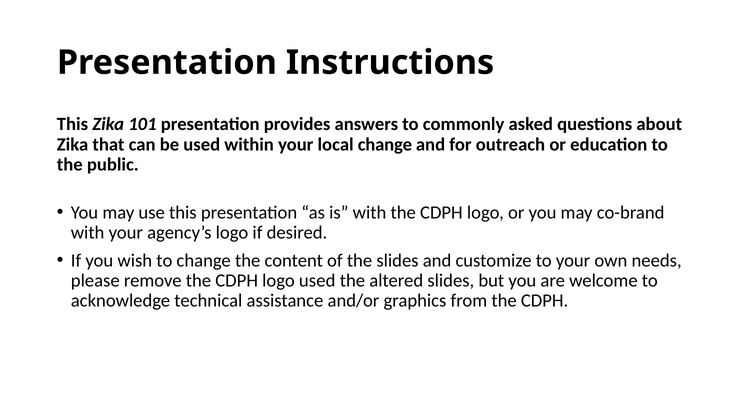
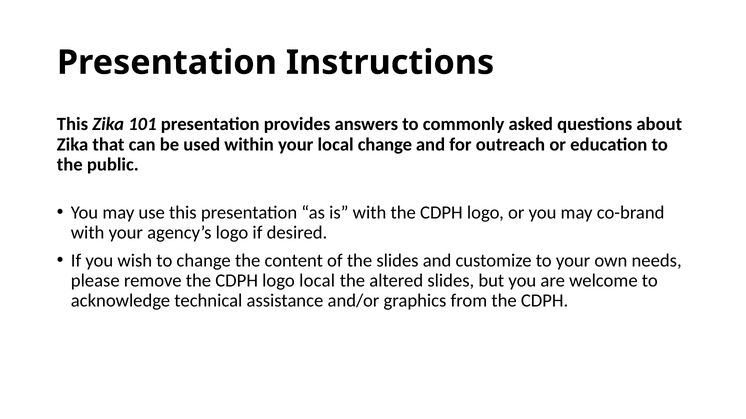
logo used: used -> local
